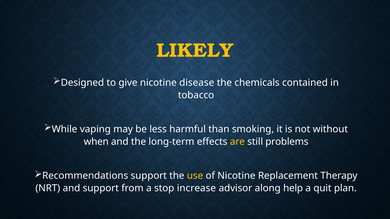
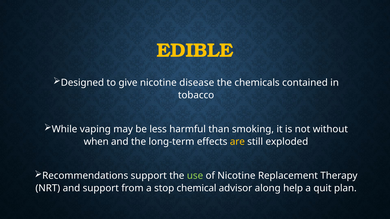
LIKELY: LIKELY -> EDIBLE
problems: problems -> exploded
use colour: yellow -> light green
increase: increase -> chemical
